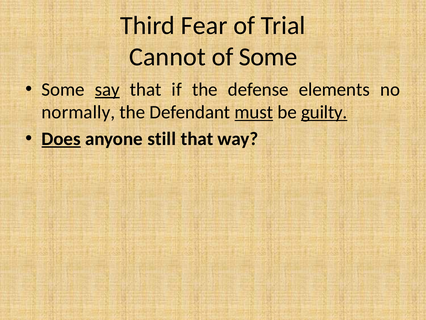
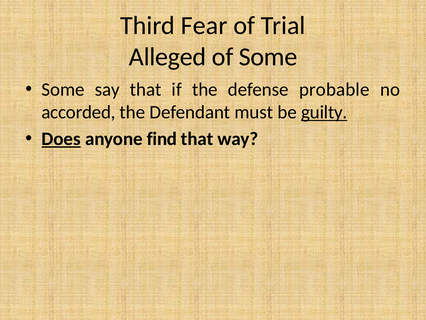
Cannot: Cannot -> Alleged
say underline: present -> none
elements: elements -> probable
normally: normally -> accorded
must underline: present -> none
still: still -> find
